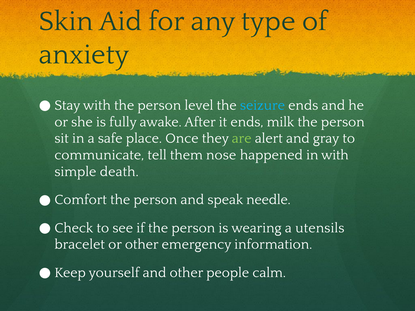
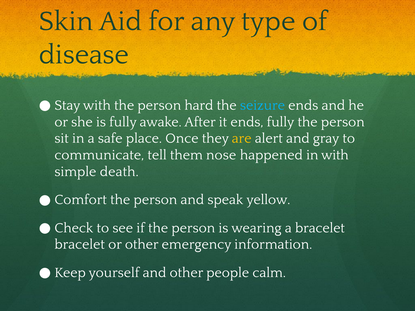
anxiety: anxiety -> disease
level: level -> hard
ends milk: milk -> fully
are colour: light green -> yellow
needle: needle -> yellow
a utensils: utensils -> bracelet
